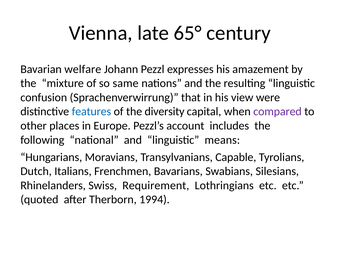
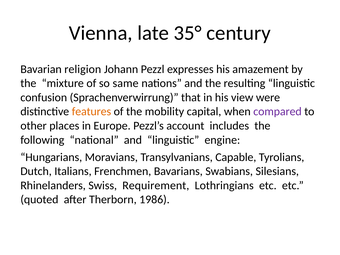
65°: 65° -> 35°
welfare: welfare -> religion
features colour: blue -> orange
diversity: diversity -> mobility
means: means -> engine
1994: 1994 -> 1986
